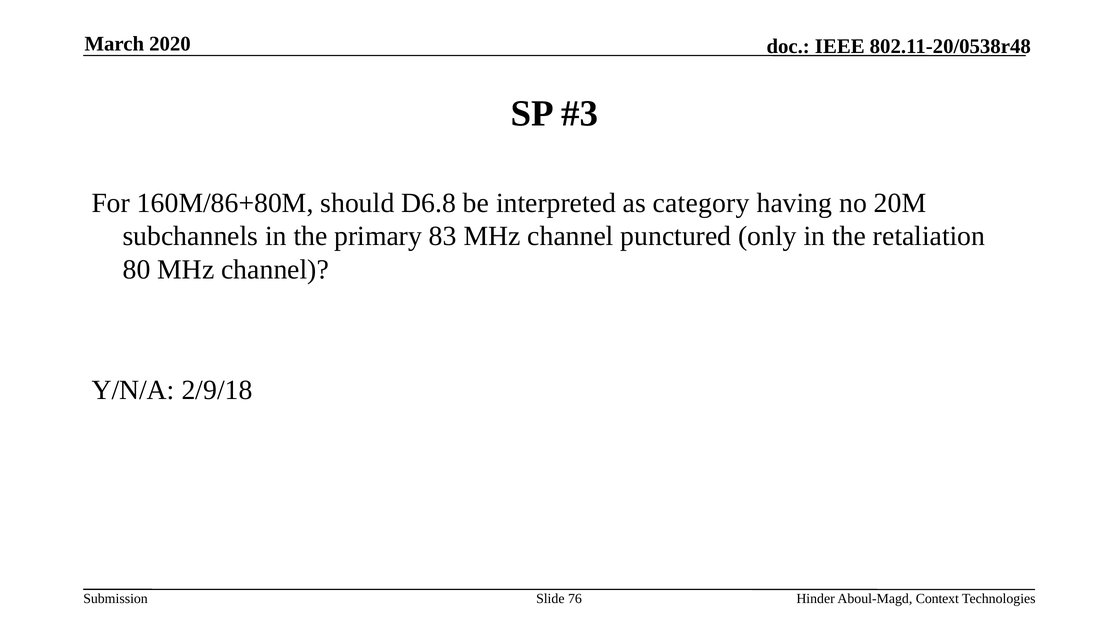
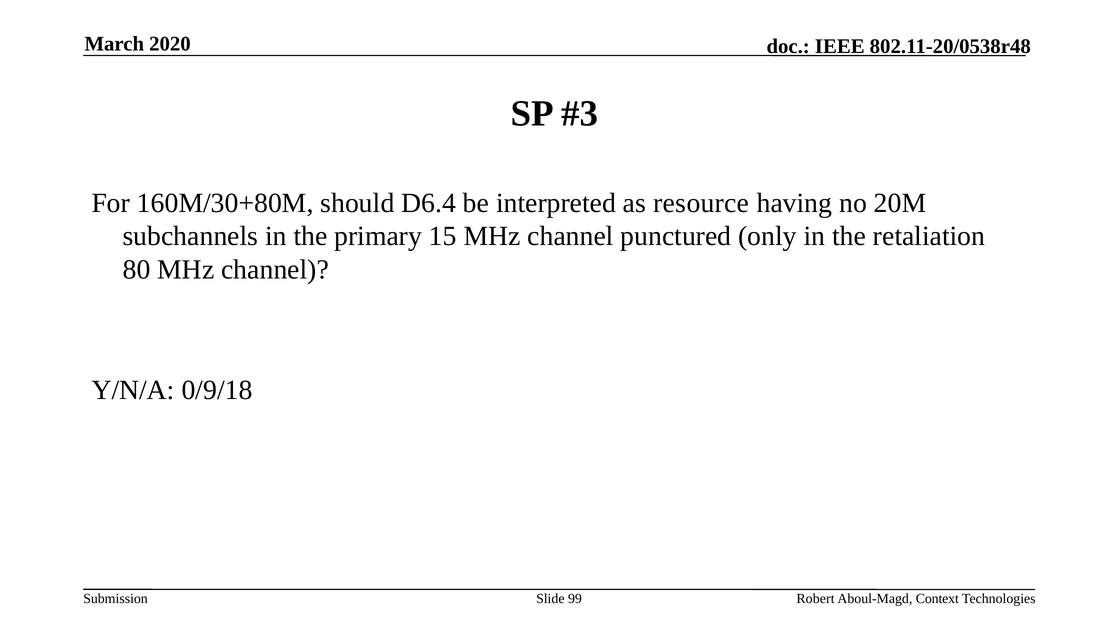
160M/86+80M: 160M/86+80M -> 160M/30+80M
D6.8: D6.8 -> D6.4
category: category -> resource
83: 83 -> 15
2/9/18: 2/9/18 -> 0/9/18
76: 76 -> 99
Hinder: Hinder -> Robert
